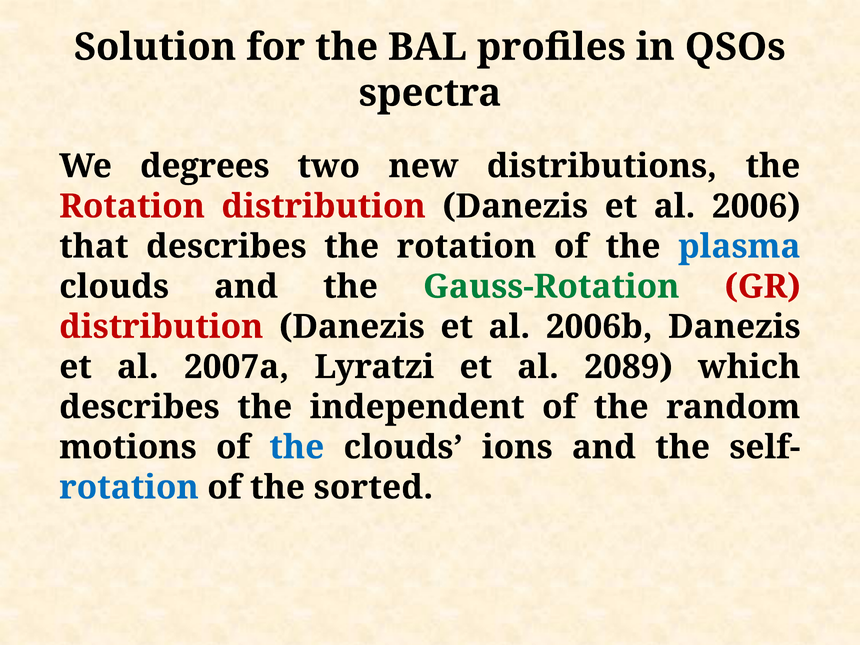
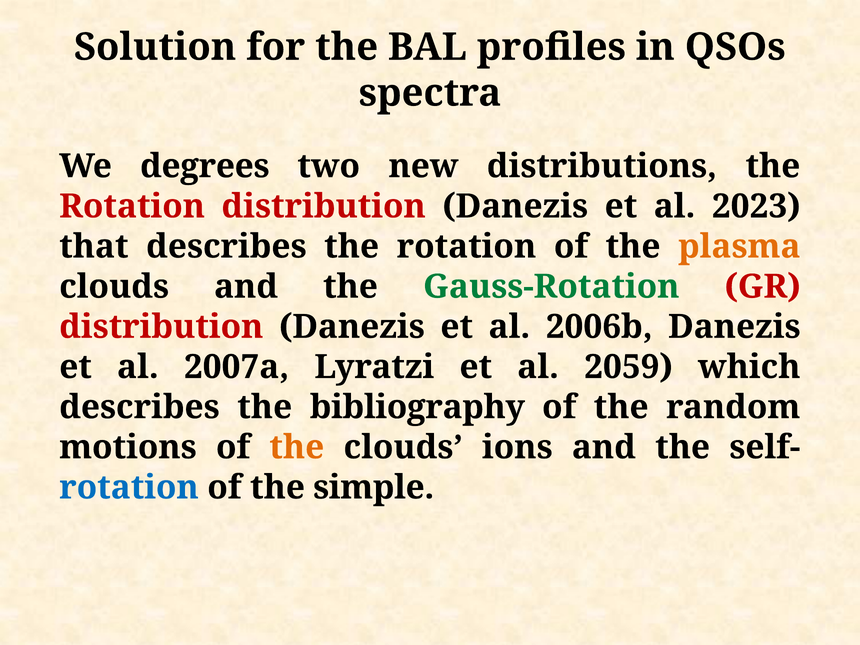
2006: 2006 -> 2023
plasma colour: blue -> orange
2089: 2089 -> 2059
independent: independent -> bibliography
the at (297, 447) colour: blue -> orange
sorted: sorted -> simple
